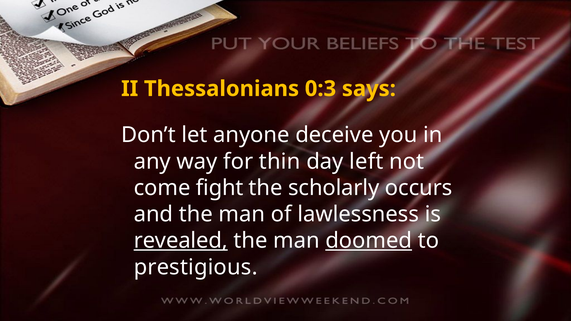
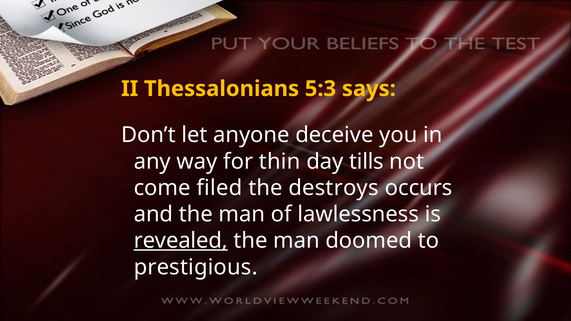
0:3: 0:3 -> 5:3
left: left -> tills
fight: fight -> filed
scholarly: scholarly -> destroys
doomed underline: present -> none
